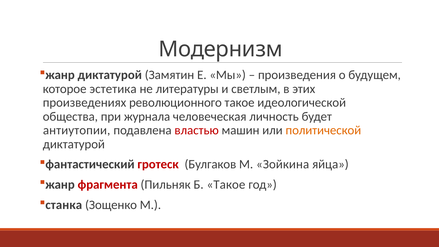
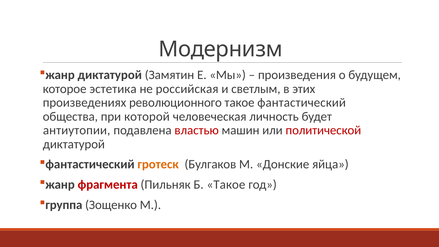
литературы: литературы -> российская
такое идеологической: идеологической -> фантастический
журнала: журнала -> которой
политической colour: orange -> red
гротеск colour: red -> orange
Зойкина: Зойкина -> Донские
станка: станка -> группа
